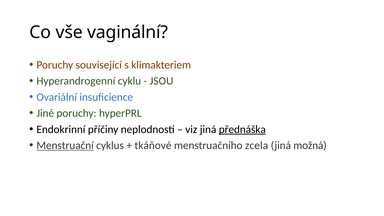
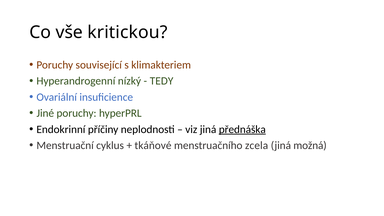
vaginální: vaginální -> kritickou
cyklu: cyklu -> nízký
JSOU: JSOU -> TEDY
Menstruační underline: present -> none
